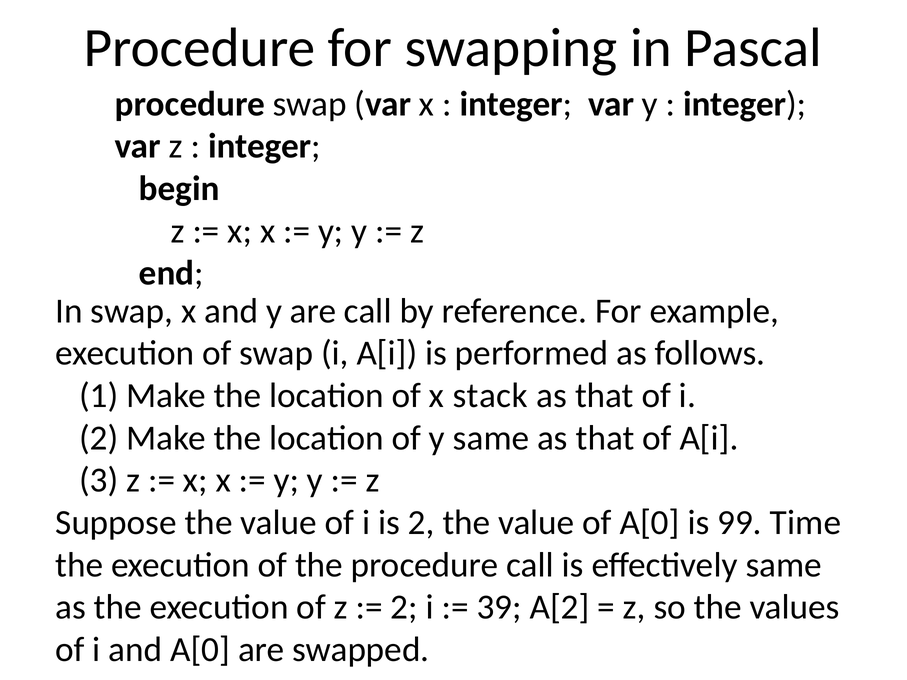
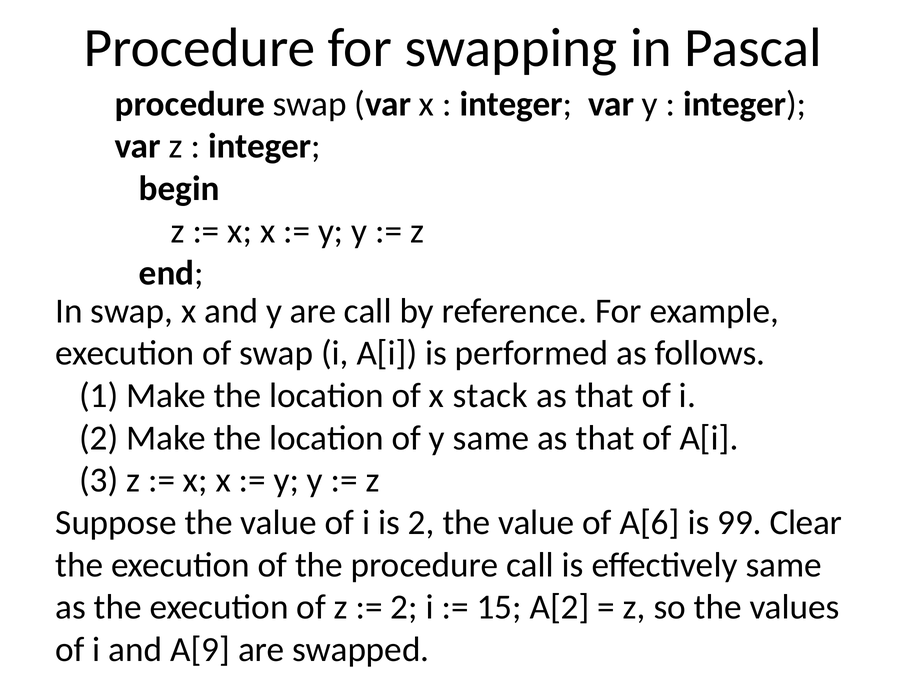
of A[0: A[0 -> A[6
Time: Time -> Clear
39: 39 -> 15
and A[0: A[0 -> A[9
